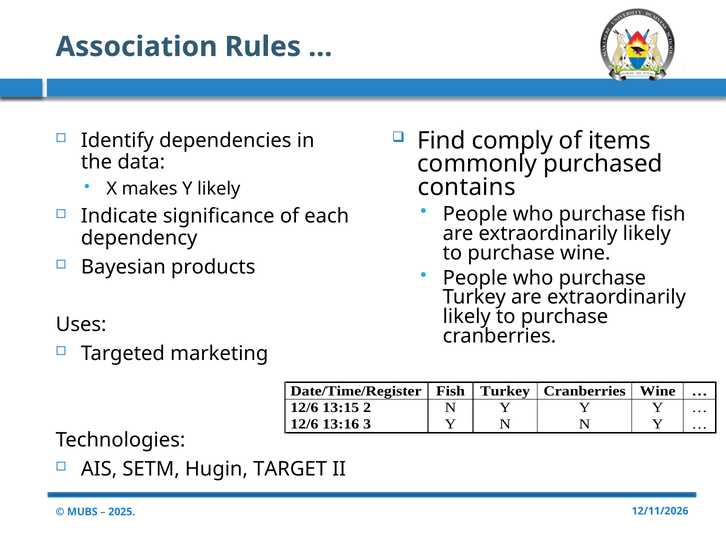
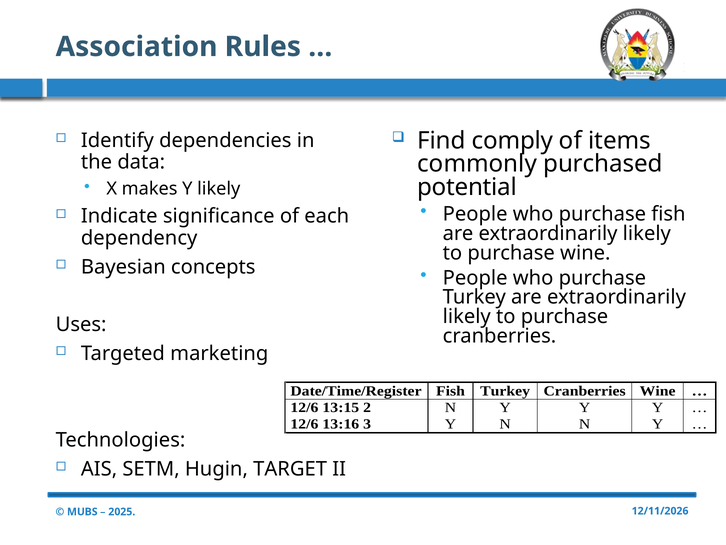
contains: contains -> potential
products: products -> concepts
